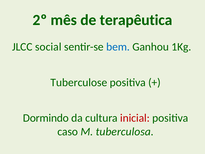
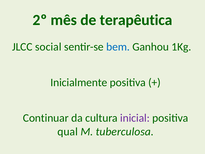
Tuberculose: Tuberculose -> Inicialmente
Dormindo: Dormindo -> Continuar
inicial colour: red -> purple
caso: caso -> qual
